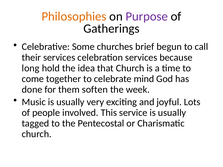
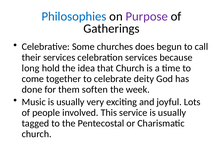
Philosophies colour: orange -> blue
brief: brief -> does
mind: mind -> deity
